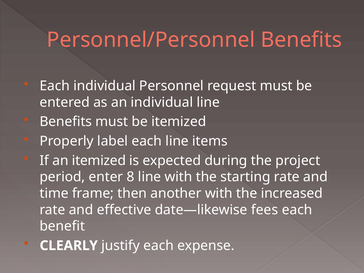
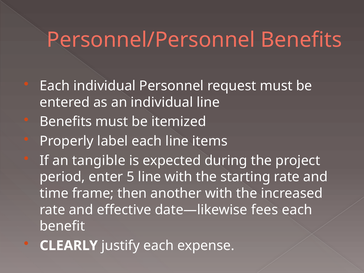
an itemized: itemized -> tangible
8: 8 -> 5
